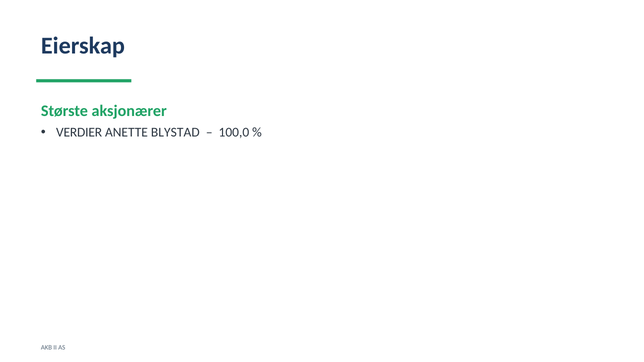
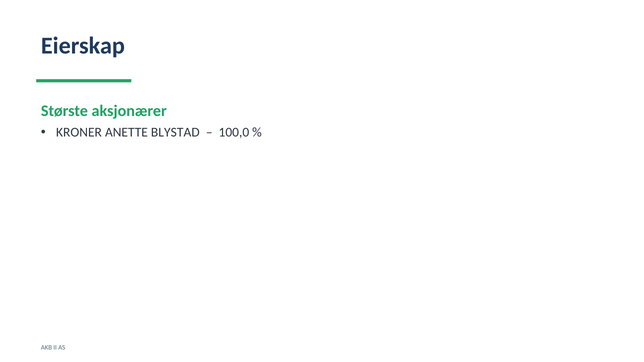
VERDIER: VERDIER -> KRONER
